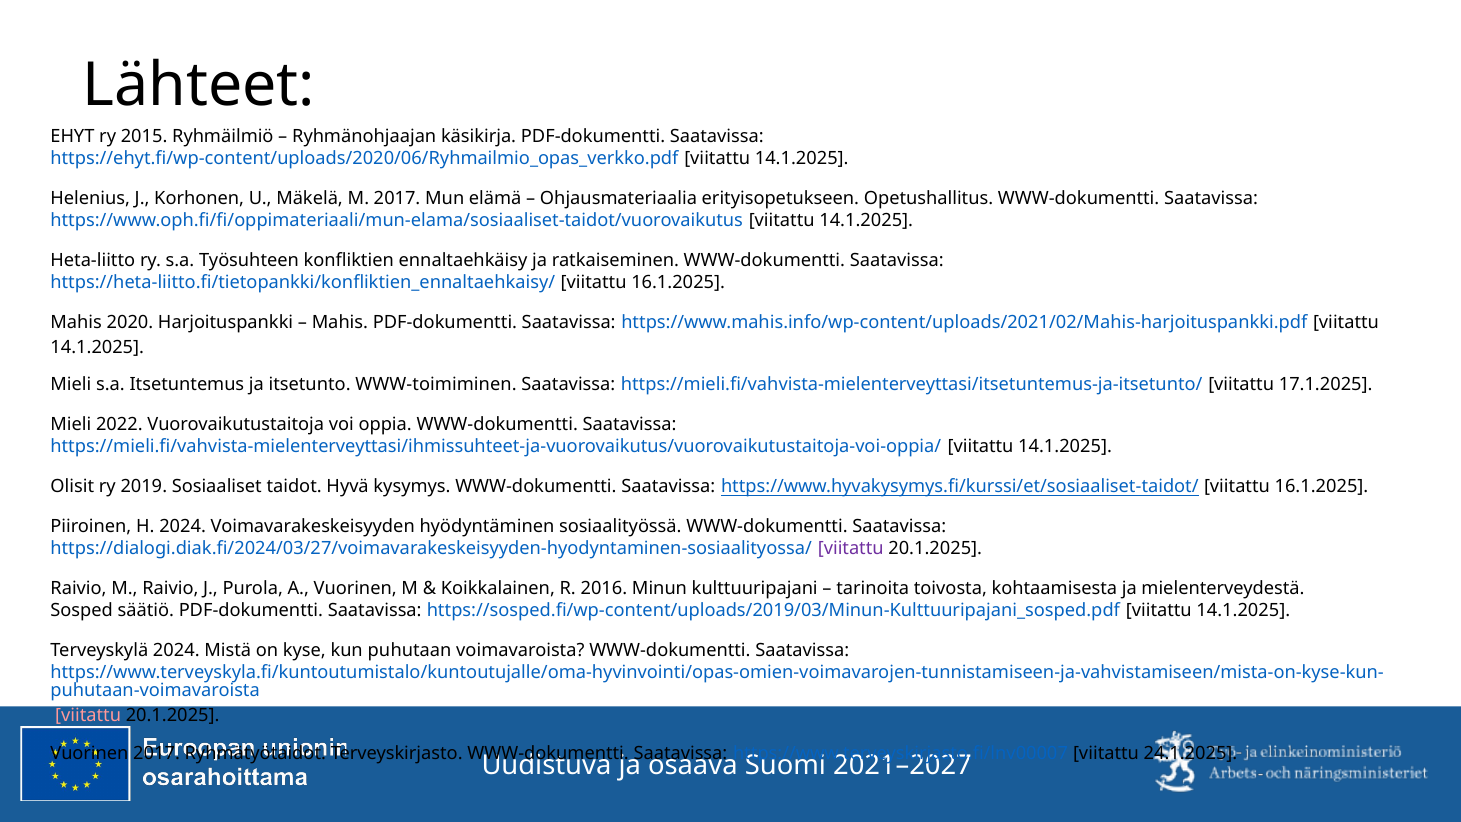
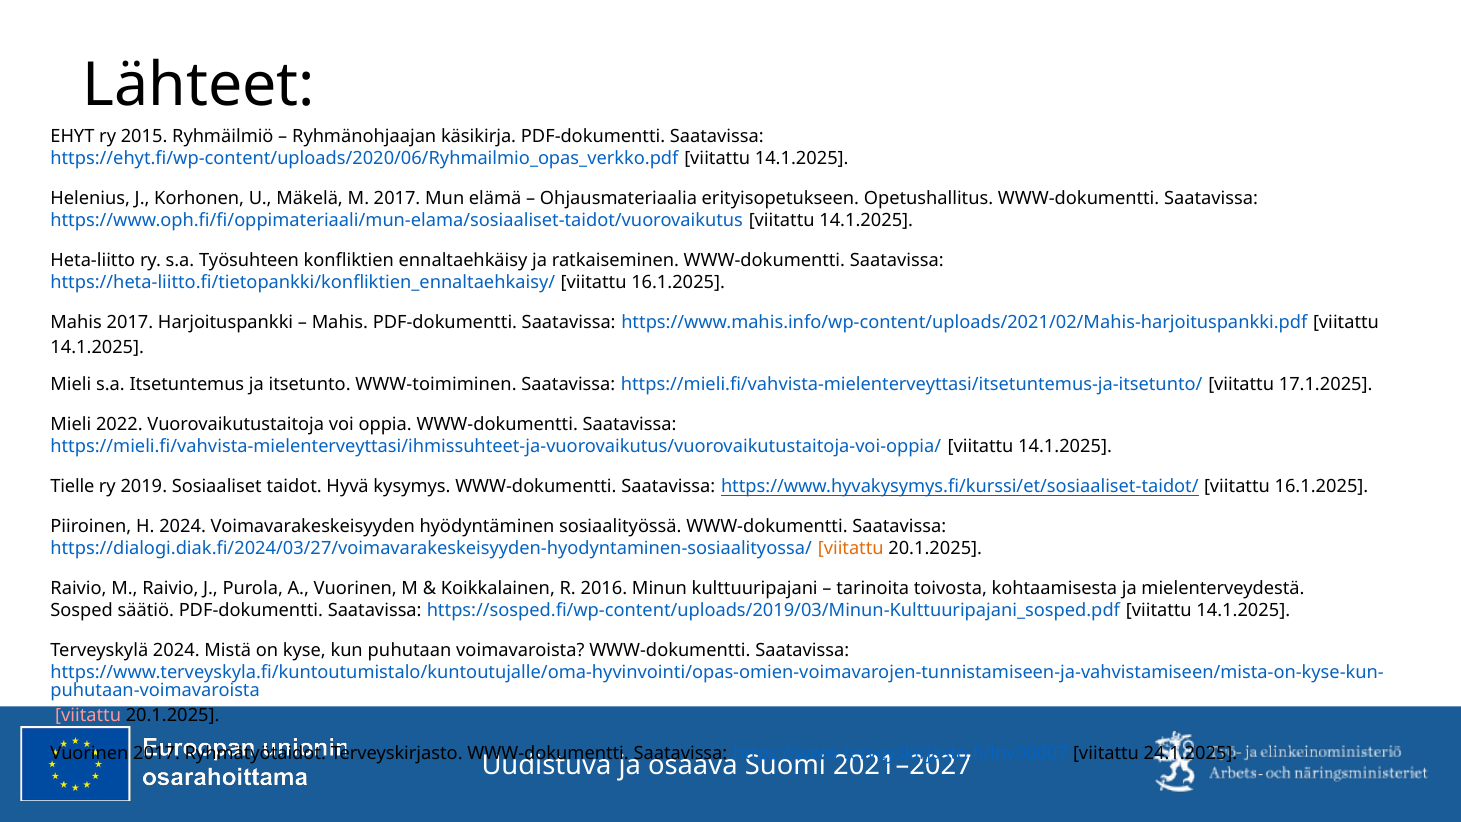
Mahis 2020: 2020 -> 2017
Olisit: Olisit -> Tielle
viitattu at (851, 549) colour: purple -> orange
